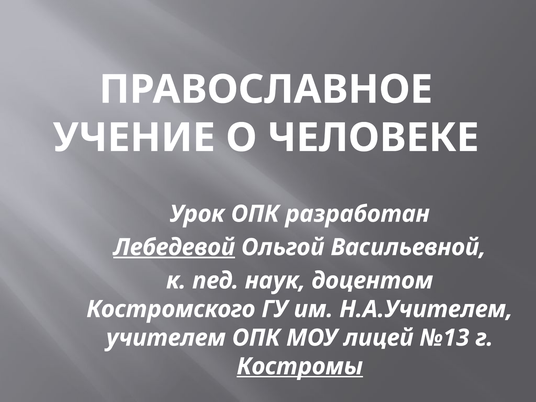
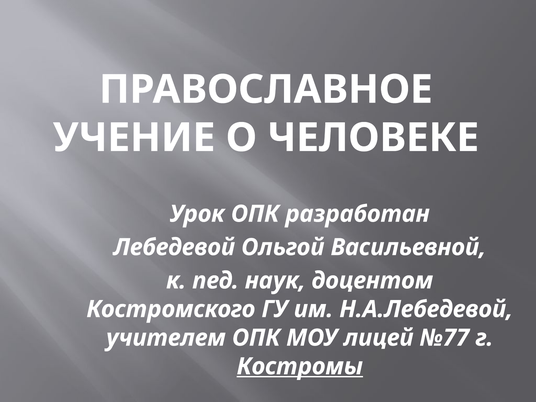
Лебедевой underline: present -> none
Н.А.Учителем: Н.А.Учителем -> Н.А.Лебедевой
№13: №13 -> №77
